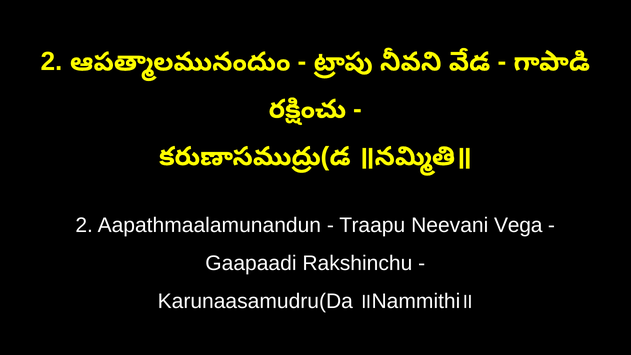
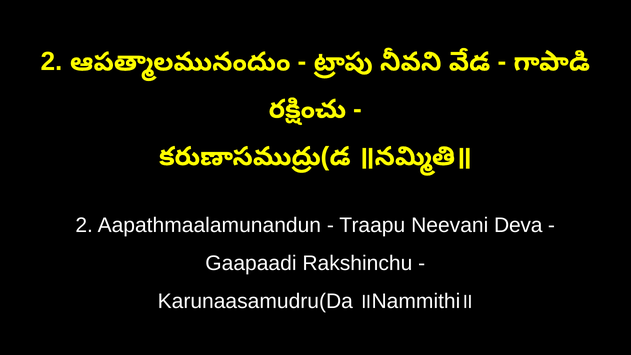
Vega: Vega -> Deva
